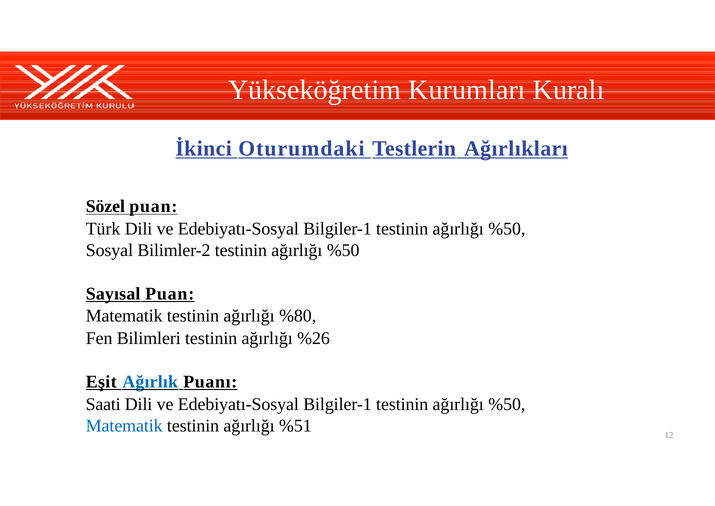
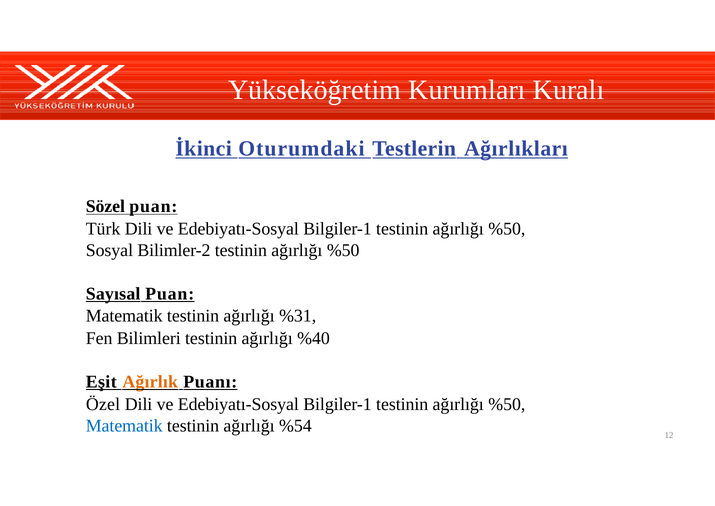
%80: %80 -> %31
%26: %26 -> %40
Ağırlık colour: blue -> orange
Saati: Saati -> Özel
%51: %51 -> %54
